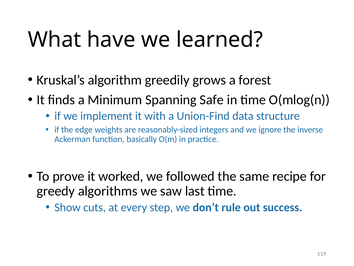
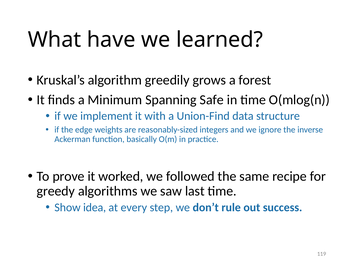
cuts: cuts -> idea
